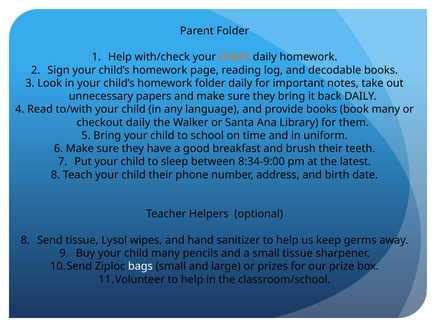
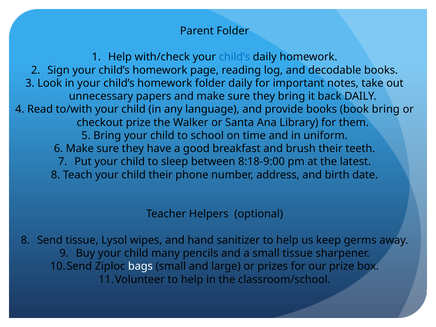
child’s at (234, 57) colour: orange -> blue
book many: many -> bring
checkout daily: daily -> prize
8:34-9:00: 8:34-9:00 -> 8:18-9:00
